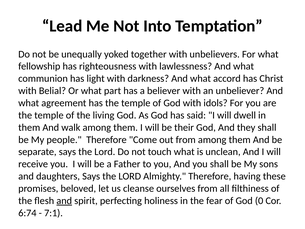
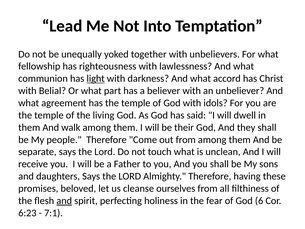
light underline: none -> present
0: 0 -> 6
6:74: 6:74 -> 6:23
